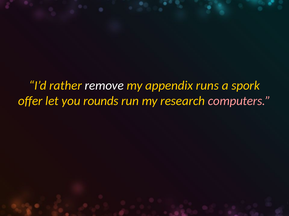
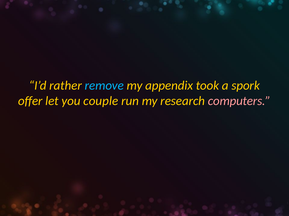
remove colour: white -> light blue
runs: runs -> took
rounds: rounds -> couple
